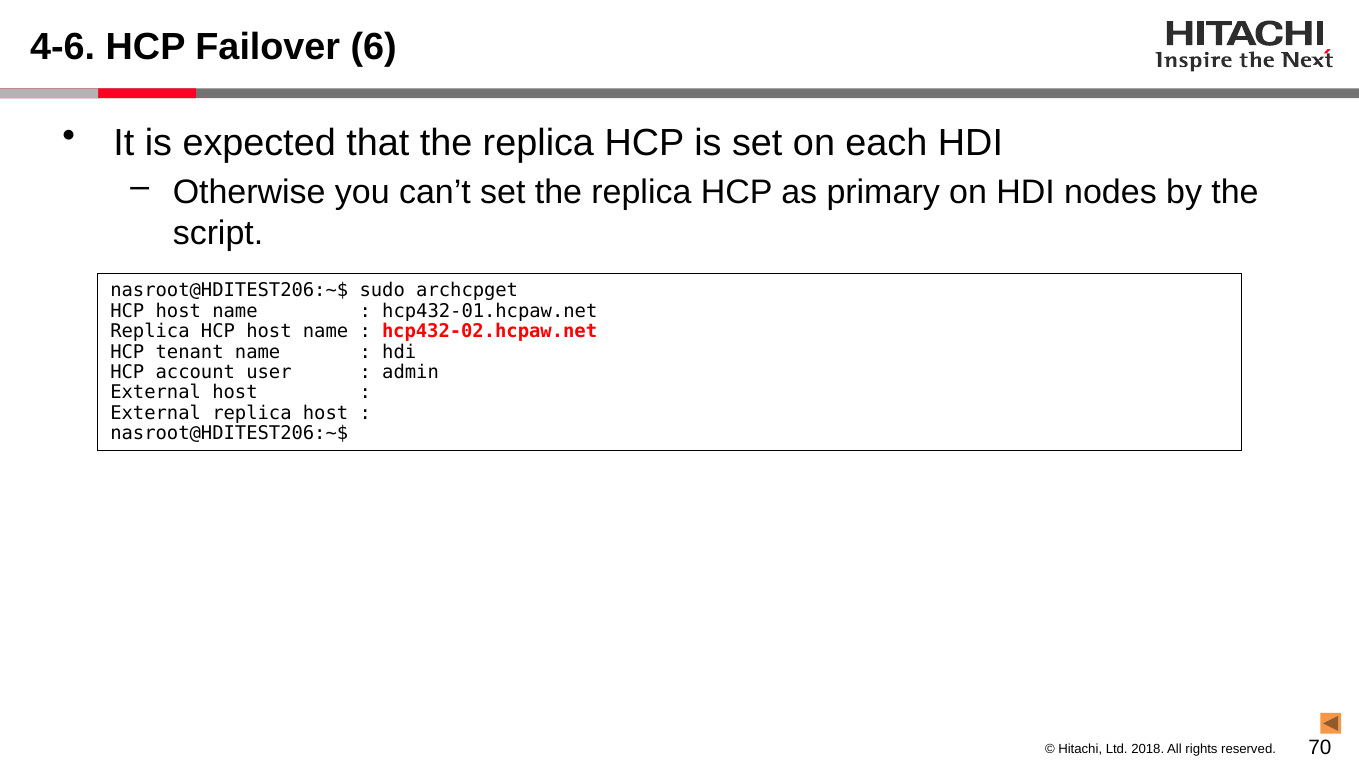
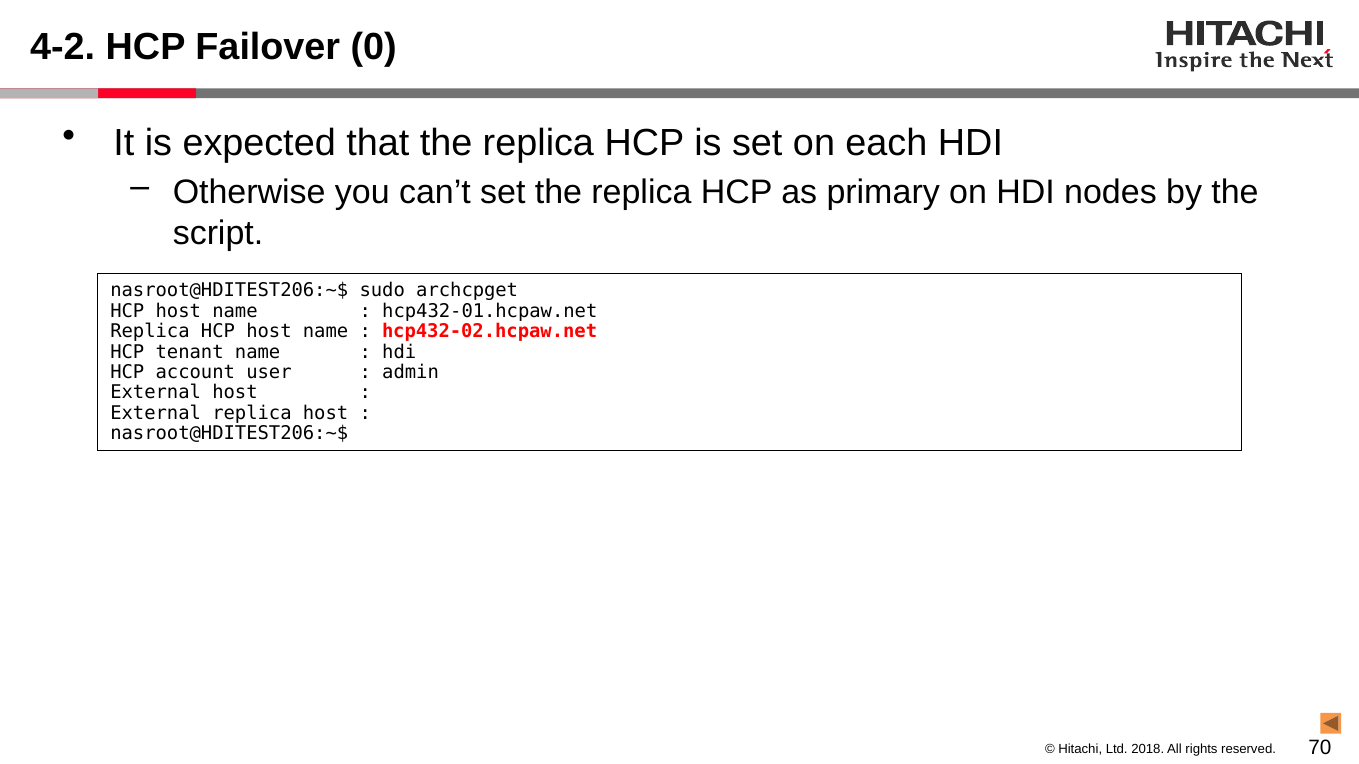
4-6: 4-6 -> 4-2
6: 6 -> 0
